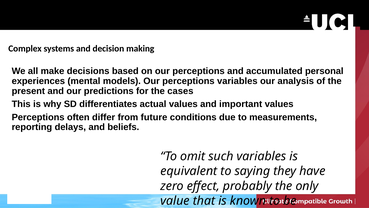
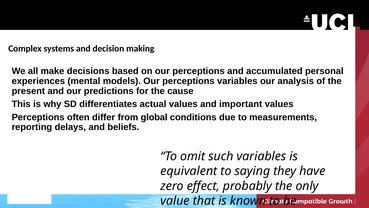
cases: cases -> cause
future: future -> global
